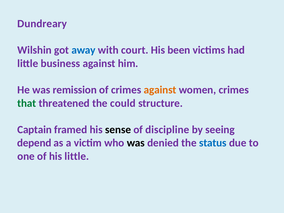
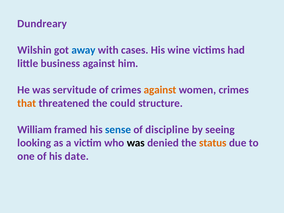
court: court -> cases
been: been -> wine
remission: remission -> servitude
that colour: green -> orange
Captain: Captain -> William
sense colour: black -> blue
depend: depend -> looking
status colour: blue -> orange
his little: little -> date
